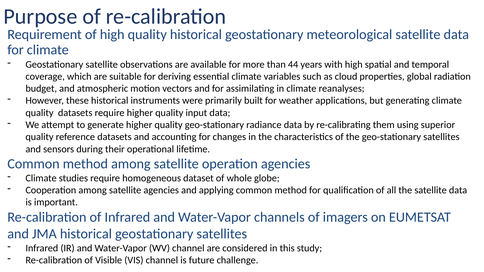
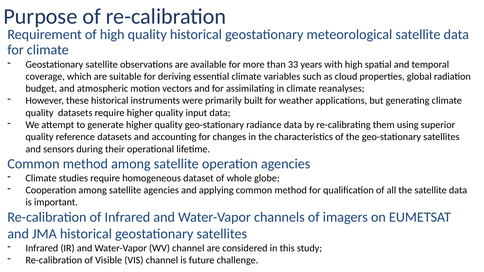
44: 44 -> 33
